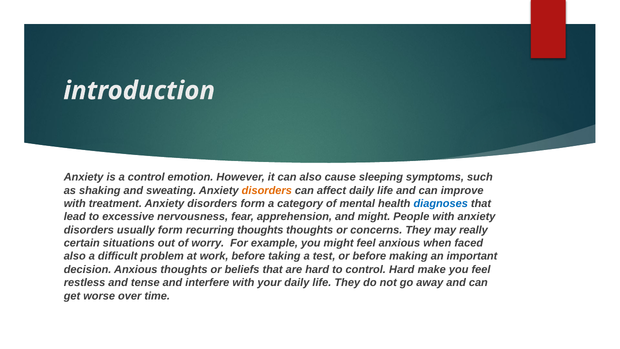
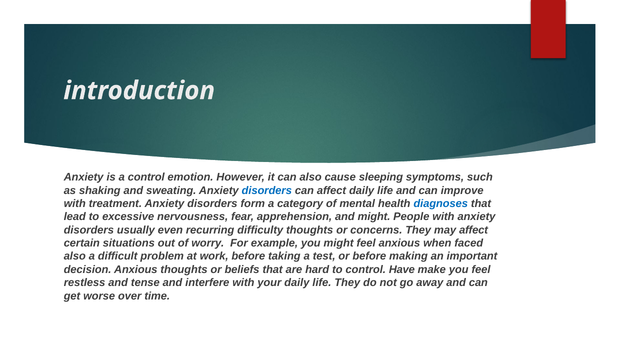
disorders at (267, 190) colour: orange -> blue
usually form: form -> even
recurring thoughts: thoughts -> difficulty
may really: really -> affect
control Hard: Hard -> Have
